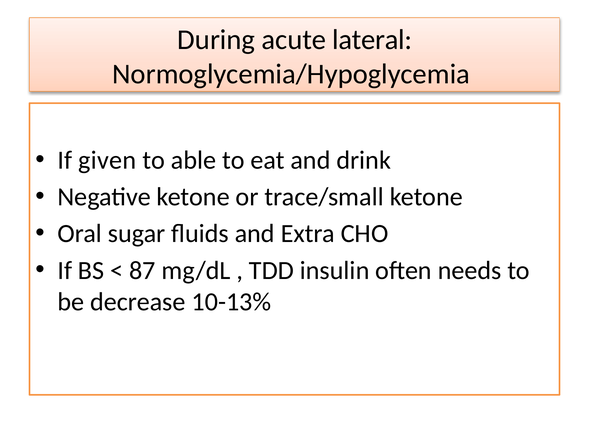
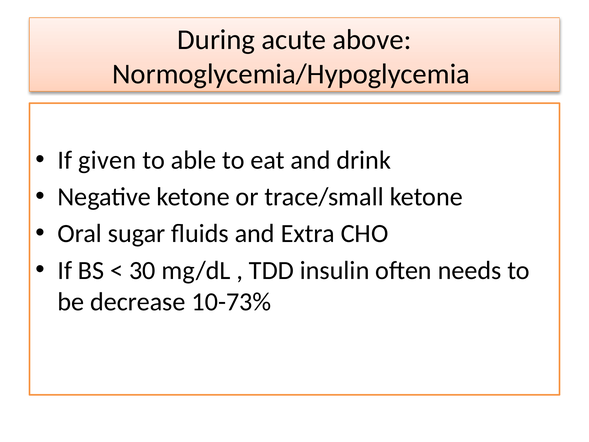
lateral: lateral -> above
87: 87 -> 30
10-13%: 10-13% -> 10-73%
